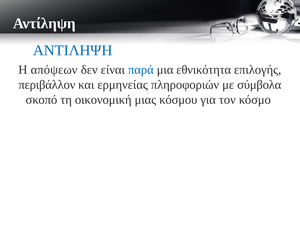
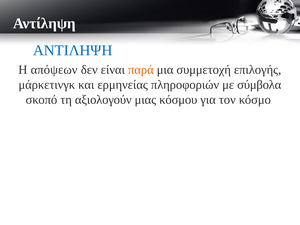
παρά colour: blue -> orange
εθνικότητα: εθνικότητα -> συμμετοχή
περιβάλλον: περιβάλλον -> μάρκετινγκ
οικονομική: οικονομική -> αξιολογούν
